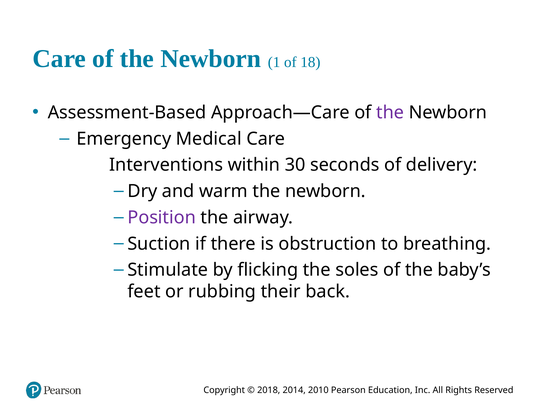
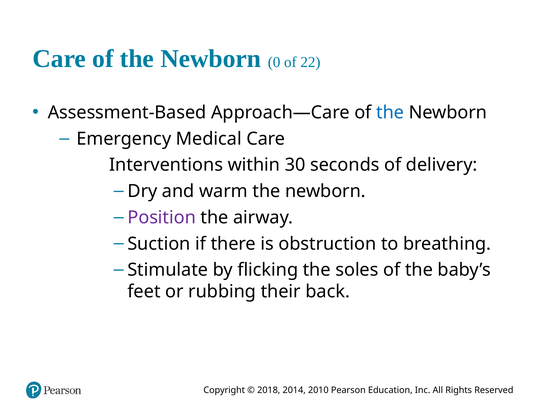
1: 1 -> 0
18: 18 -> 22
the at (390, 112) colour: purple -> blue
